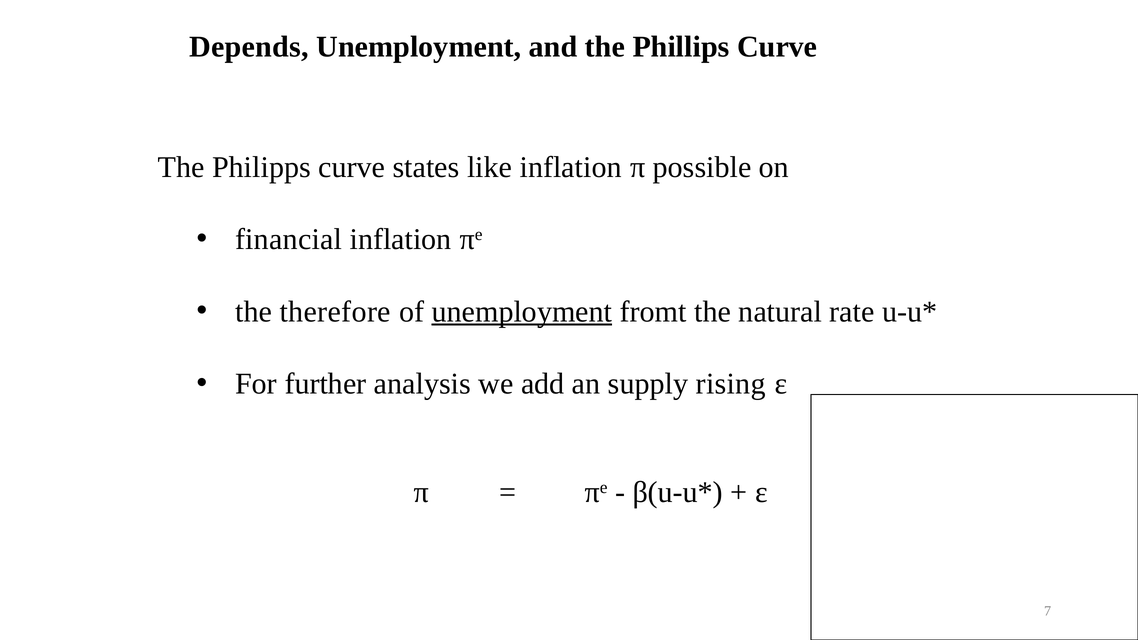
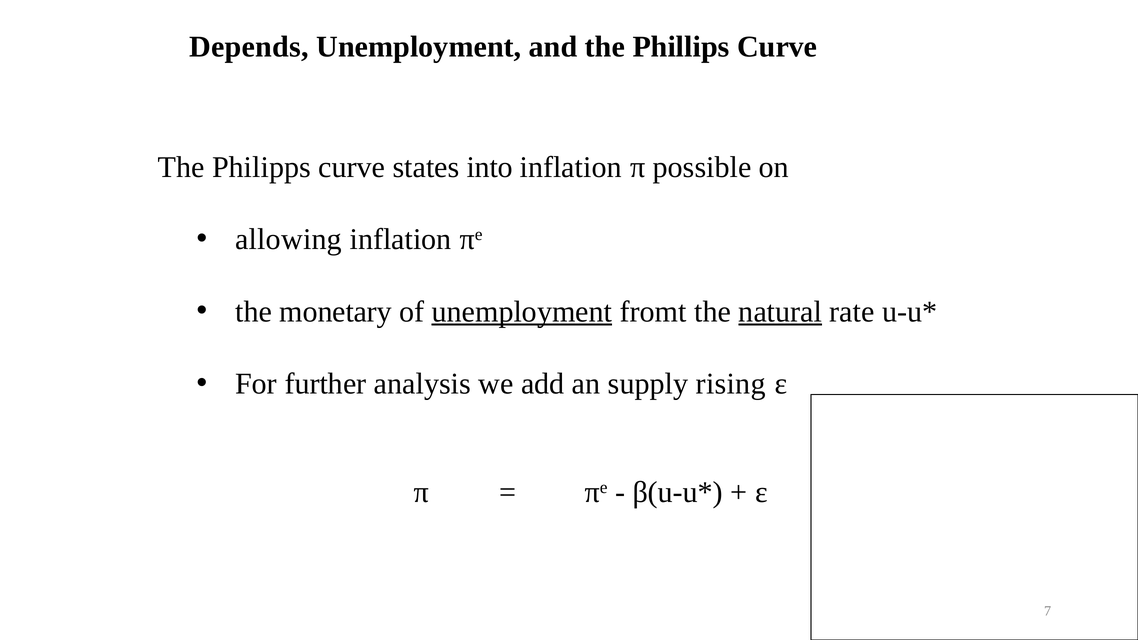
like: like -> into
financial: financial -> allowing
therefore: therefore -> monetary
natural underline: none -> present
